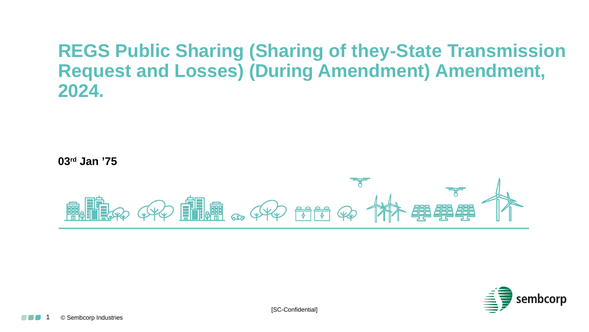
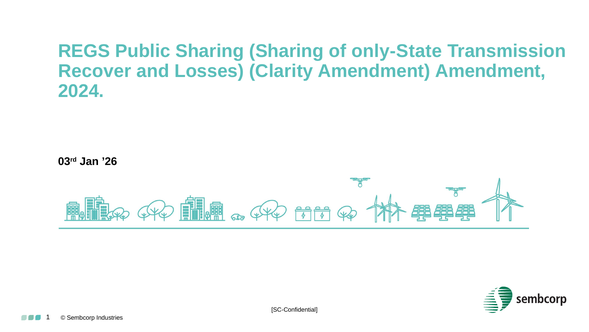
they-State: they-State -> only-State
Request: Request -> Recover
During: During -> Clarity
’75: ’75 -> ’26
